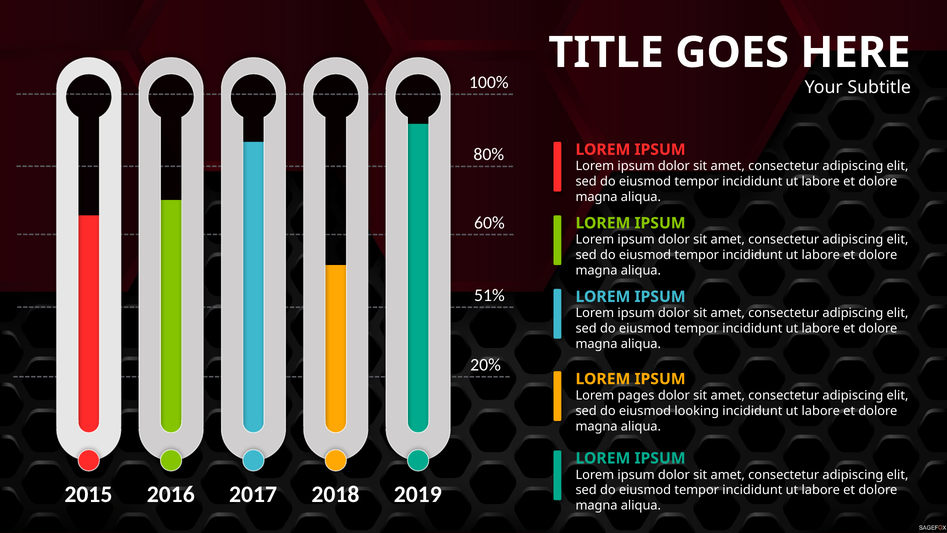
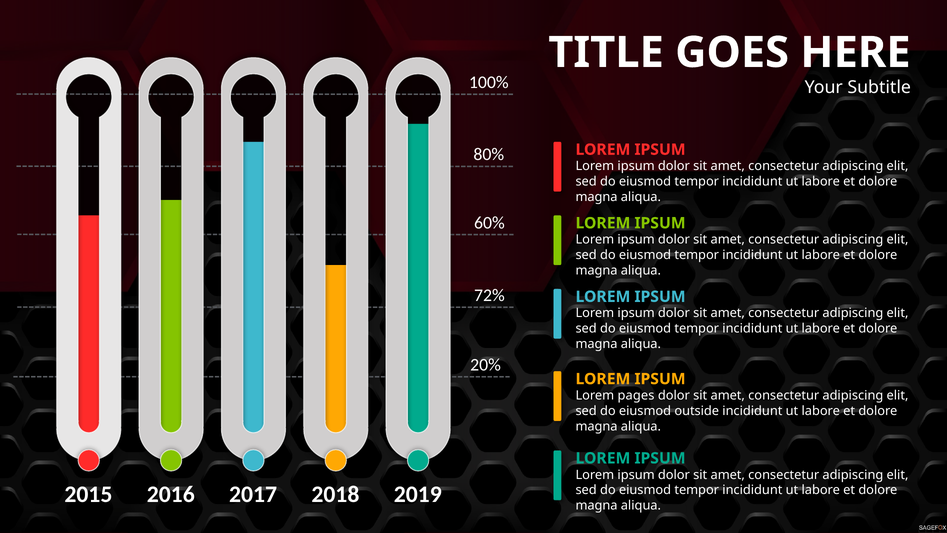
51%: 51% -> 72%
looking: looking -> outside
